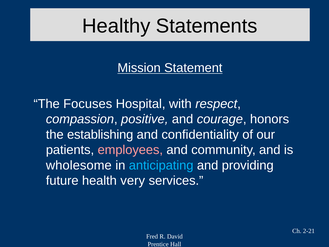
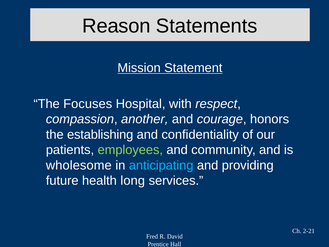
Healthy: Healthy -> Reason
positive: positive -> another
employees colour: pink -> light green
very: very -> long
